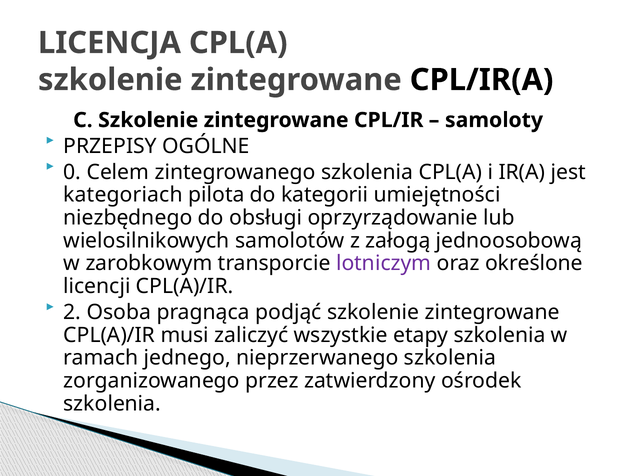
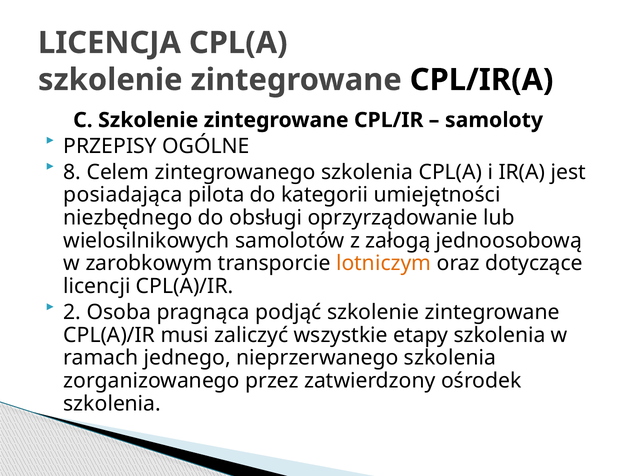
0: 0 -> 8
kategoriach: kategoriach -> posiadająca
lotniczym colour: purple -> orange
określone: określone -> dotyczące
